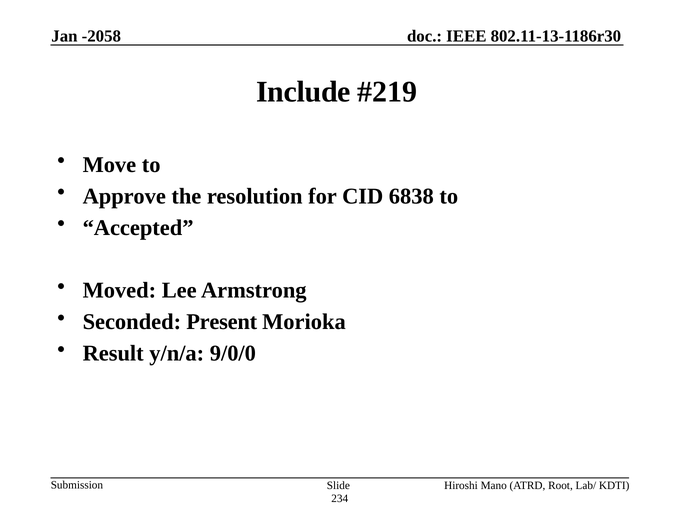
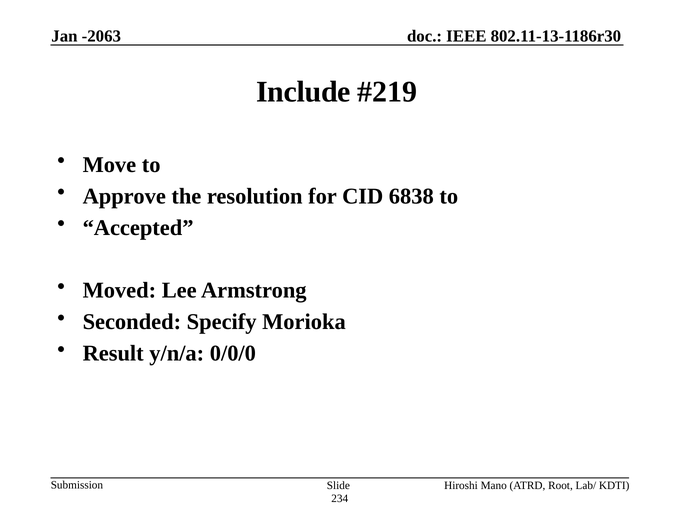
-2058: -2058 -> -2063
Present: Present -> Specify
9/0/0: 9/0/0 -> 0/0/0
